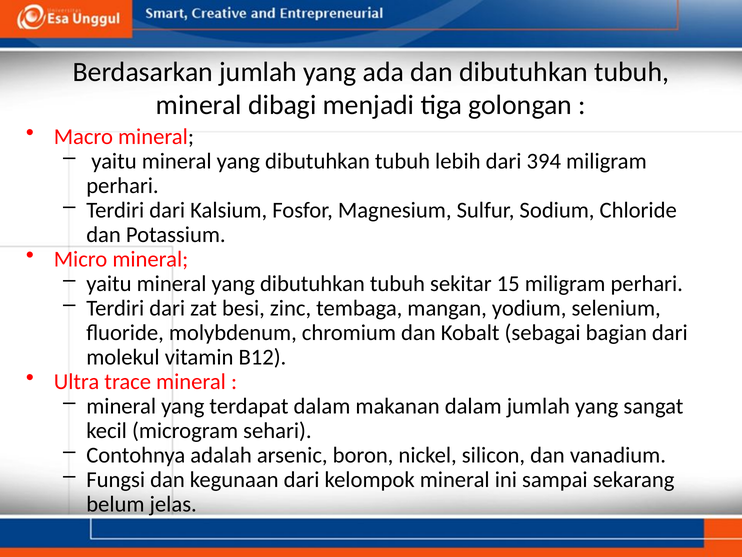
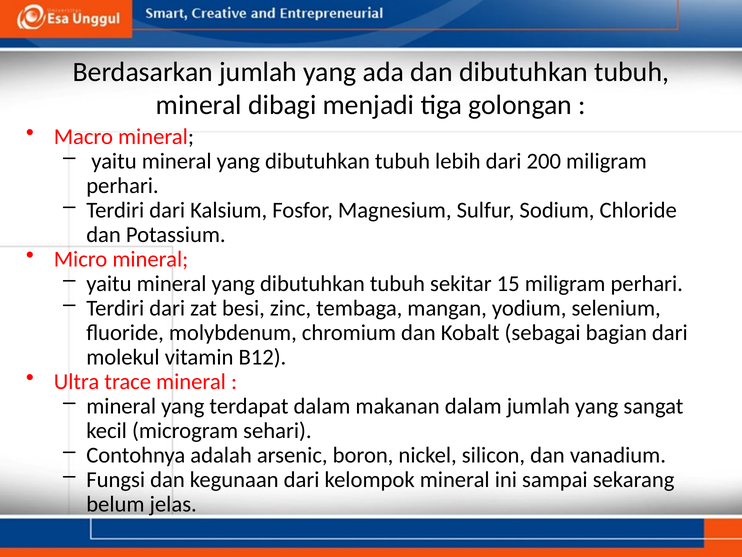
394: 394 -> 200
